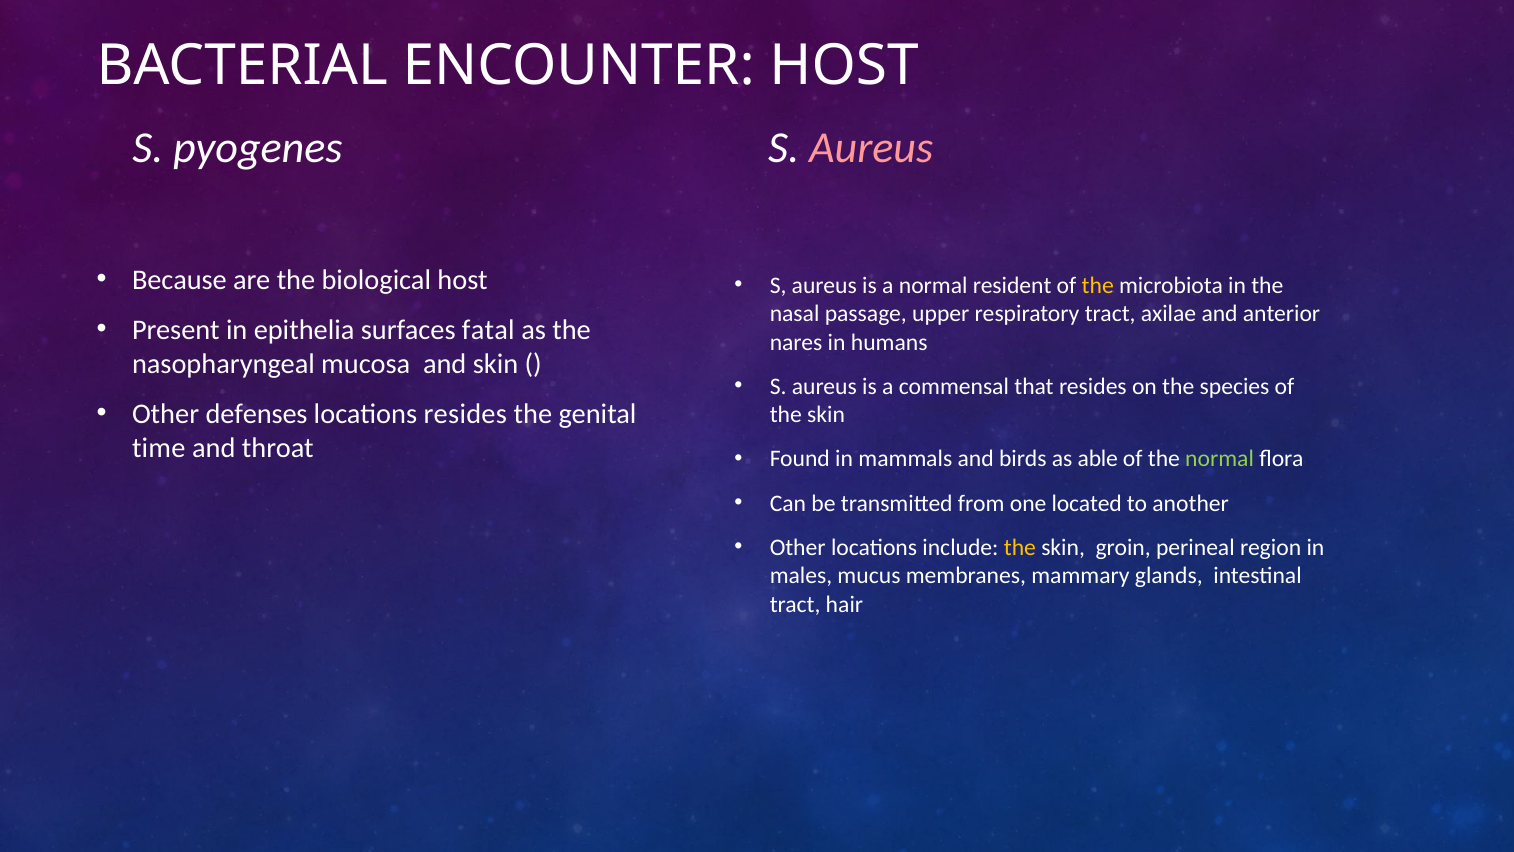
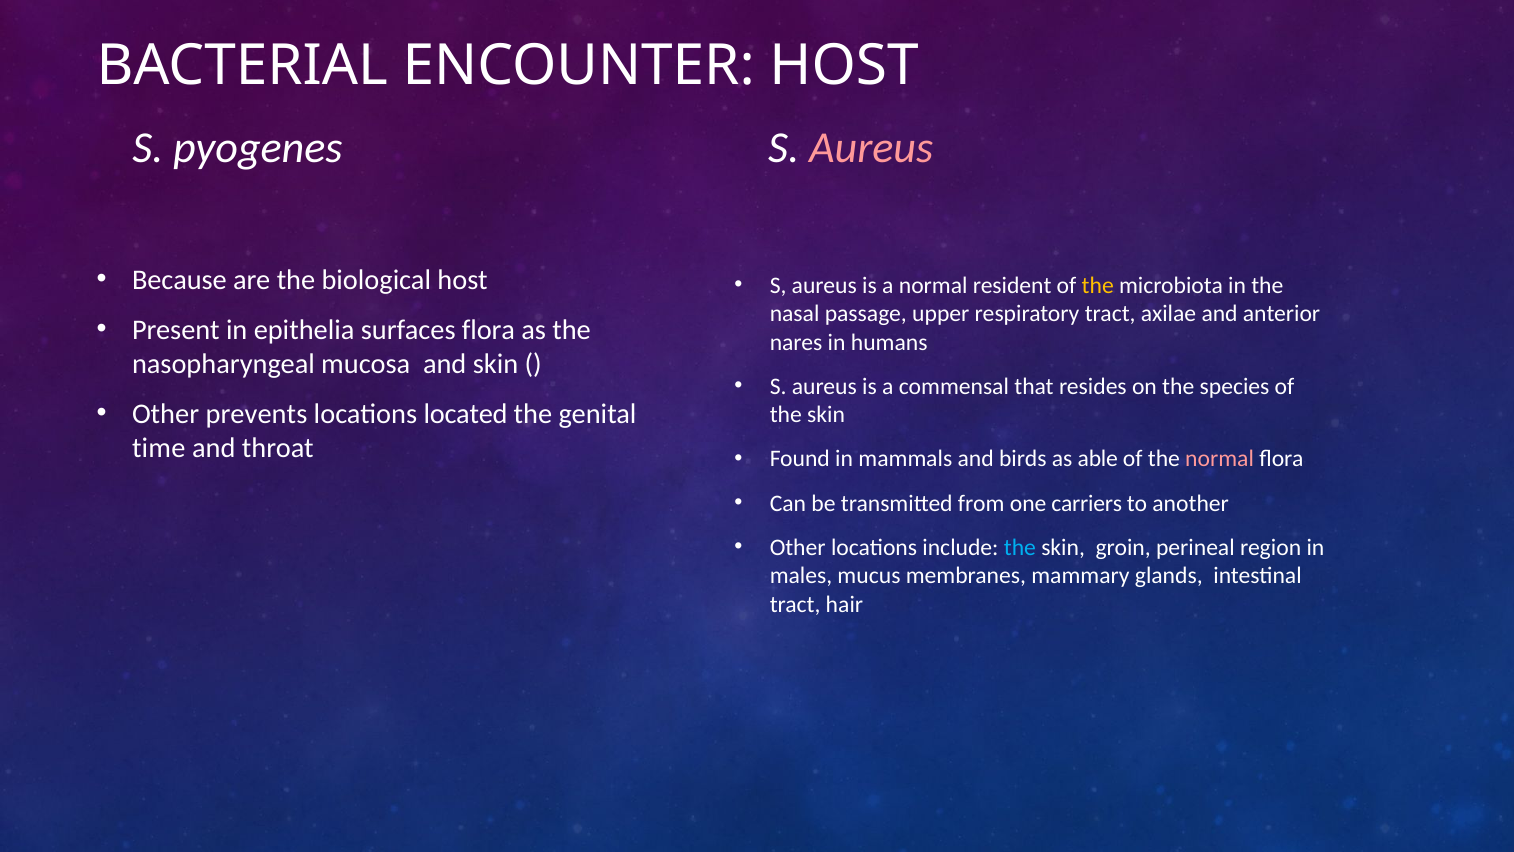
surfaces fatal: fatal -> flora
defenses: defenses -> prevents
locations resides: resides -> located
normal at (1220, 459) colour: light green -> pink
located: located -> carriers
the at (1020, 547) colour: yellow -> light blue
